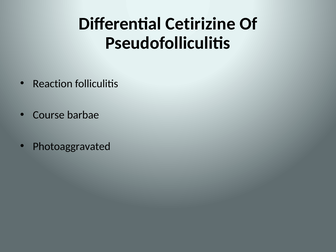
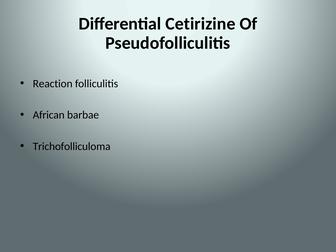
Course: Course -> African
Photoaggravated: Photoaggravated -> Trichofolliculoma
